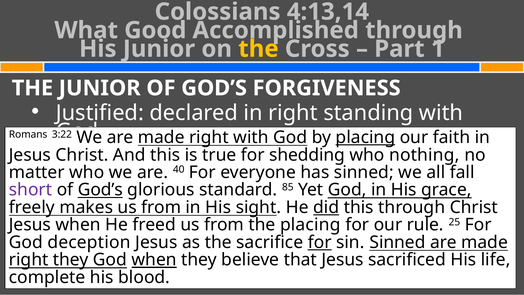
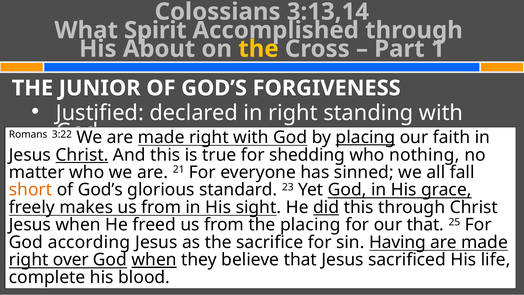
4:13,14: 4:13,14 -> 3:13,14
Good: Good -> Spirit
His Junior: Junior -> About
Christ at (82, 155) underline: none -> present
40: 40 -> 21
short colour: purple -> orange
God’s at (100, 190) underline: present -> none
85: 85 -> 23
our rule: rule -> that
deception: deception -> according
for at (320, 242) underline: present -> none
sin Sinned: Sinned -> Having
right they: they -> over
